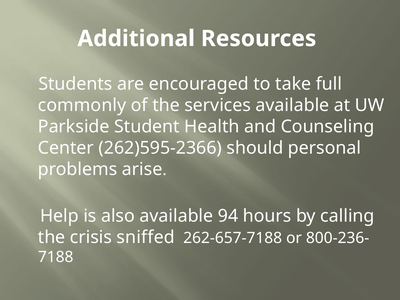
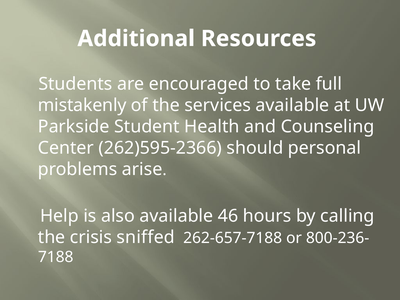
commonly: commonly -> mistakenly
94: 94 -> 46
